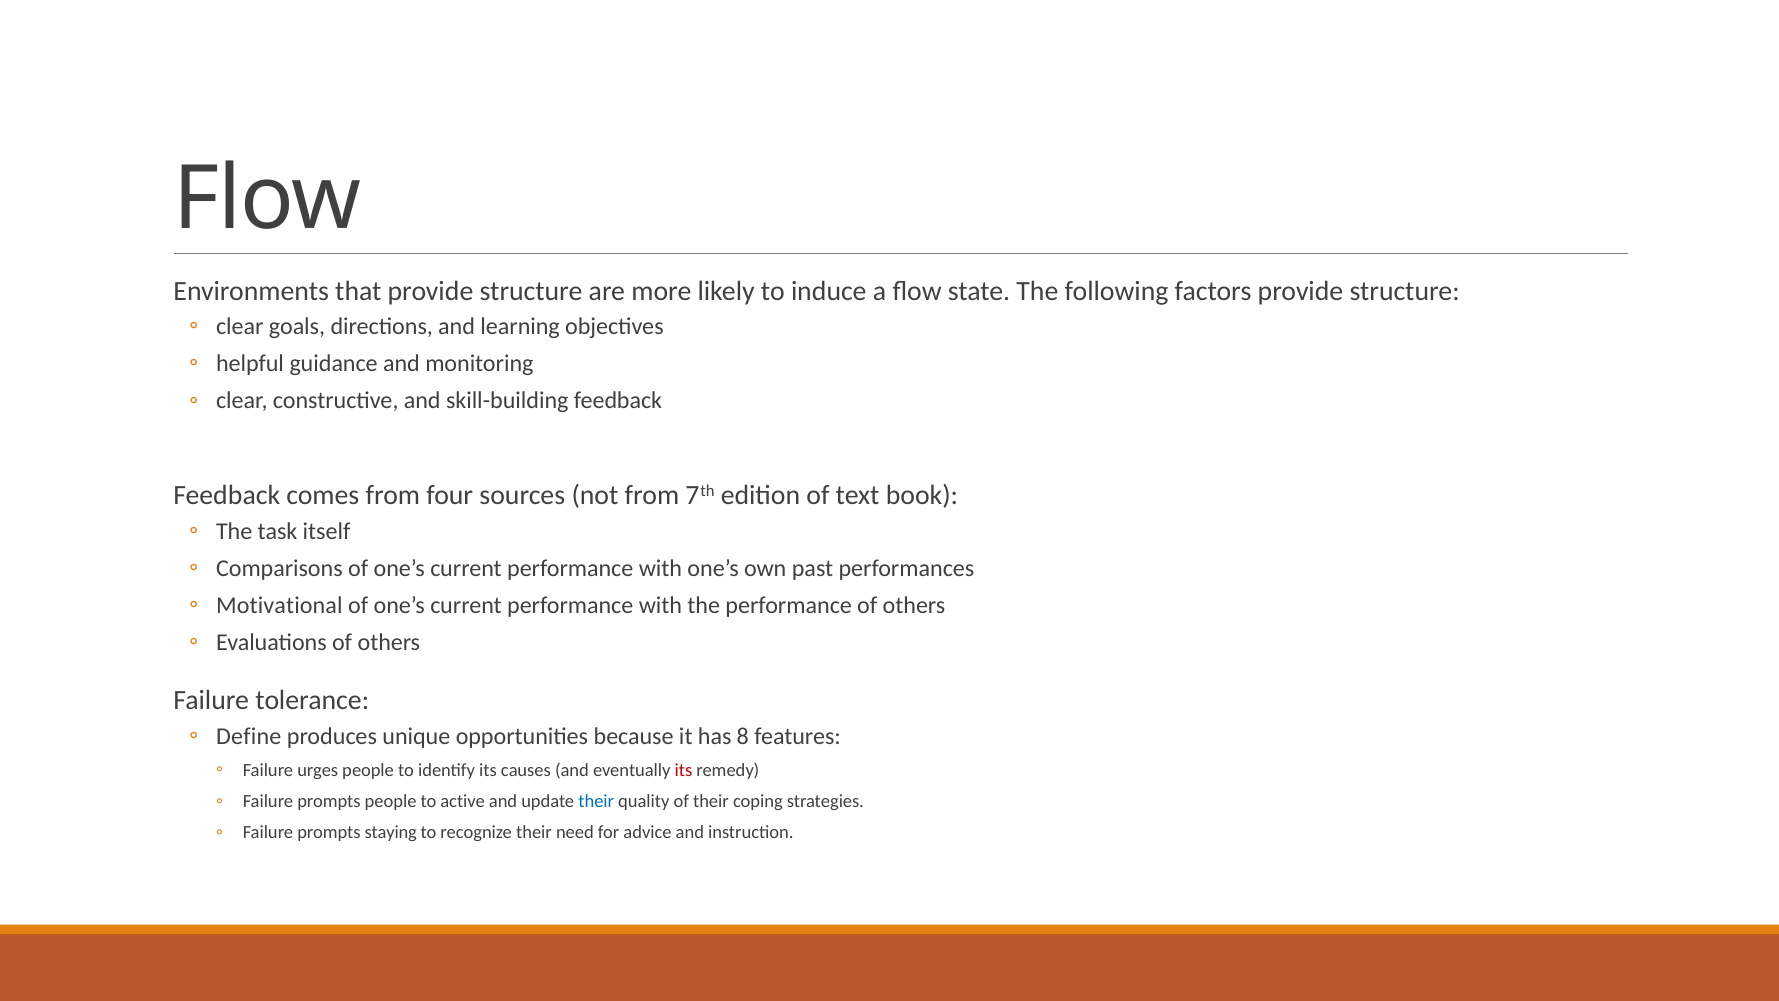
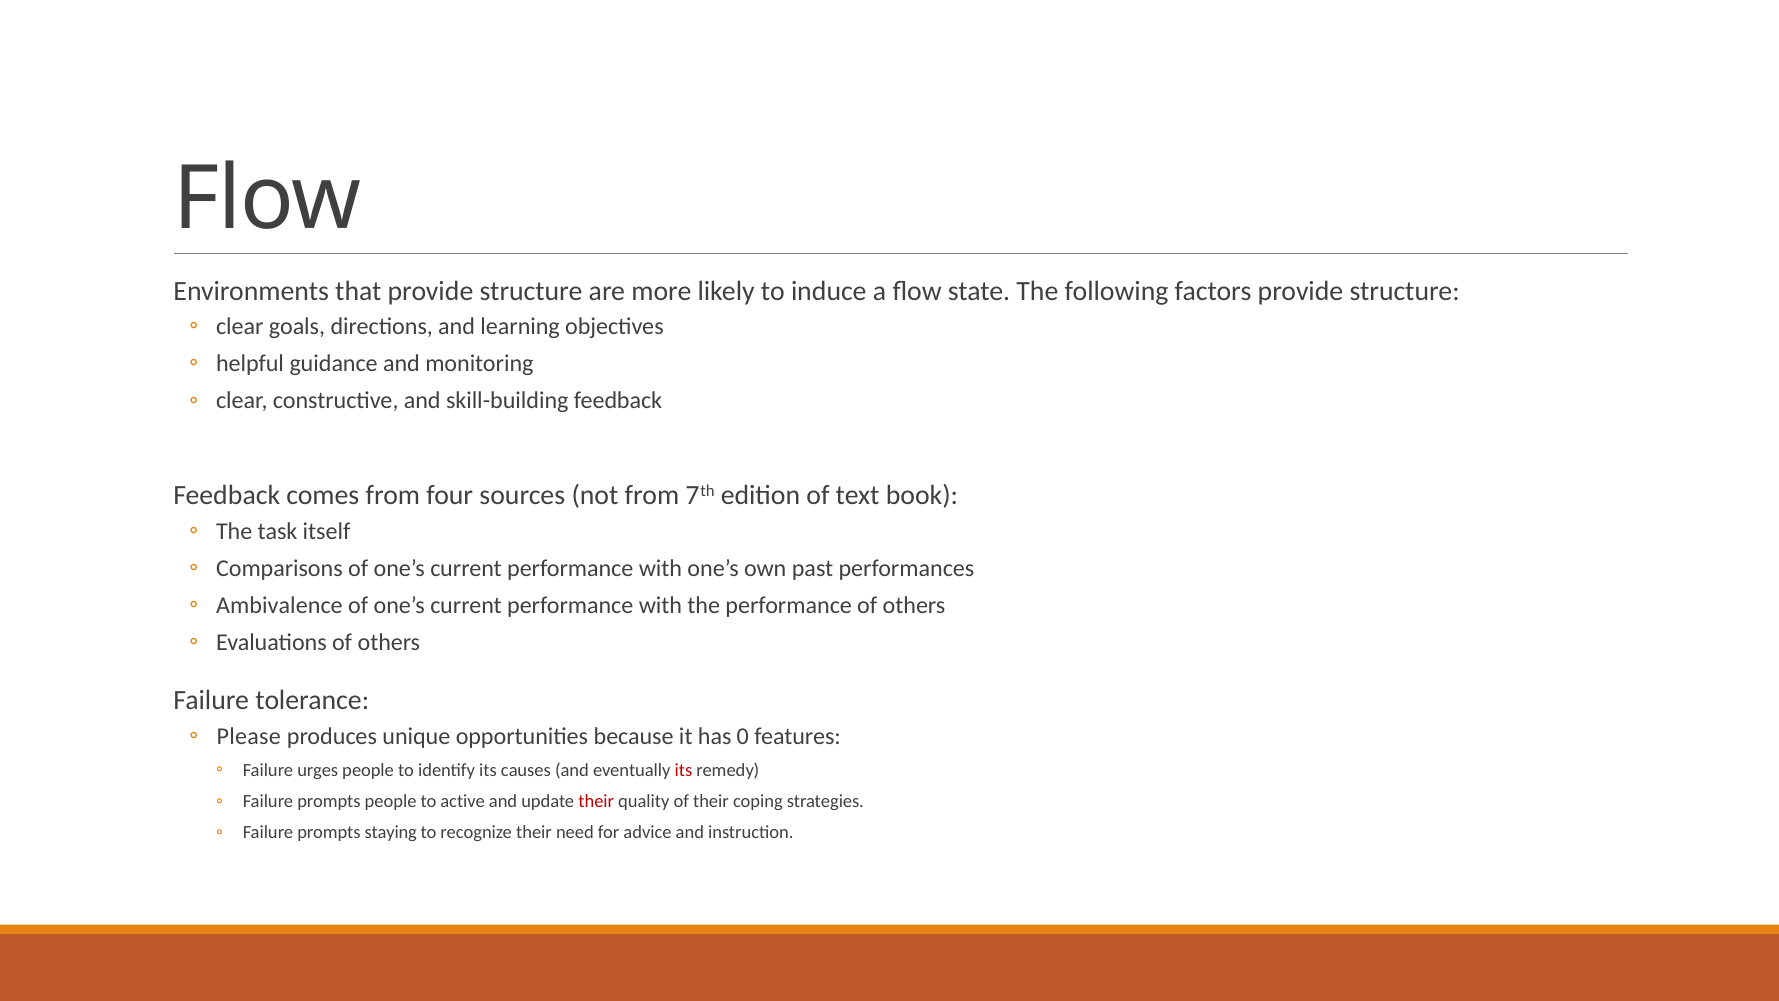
Motivational: Motivational -> Ambivalence
Define: Define -> Please
8: 8 -> 0
their at (596, 801) colour: blue -> red
